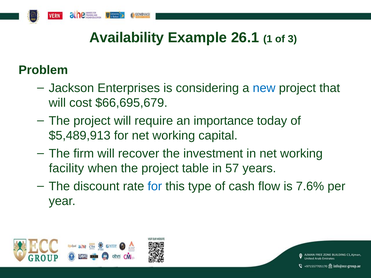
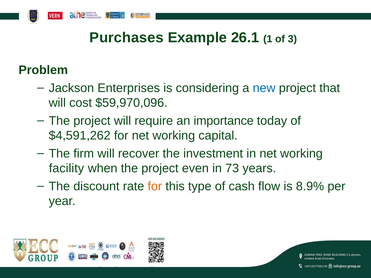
Availability: Availability -> Purchases
$66,695,679: $66,695,679 -> $59,970,096
$5,489,913: $5,489,913 -> $4,591,262
table: table -> even
57: 57 -> 73
for at (155, 186) colour: blue -> orange
7.6%: 7.6% -> 8.9%
